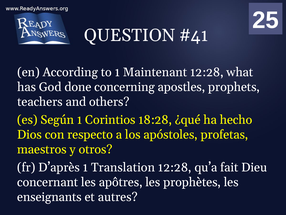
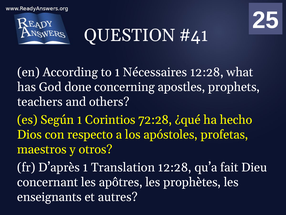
Maintenant: Maintenant -> Nécessaires
18:28: 18:28 -> 72:28
